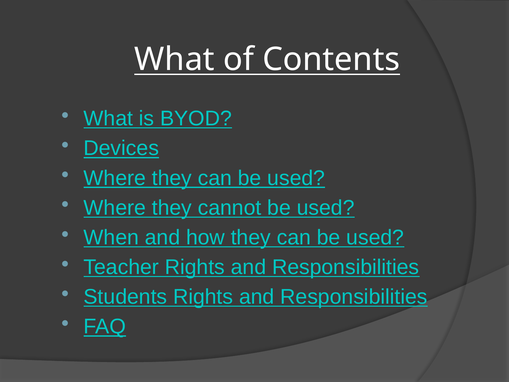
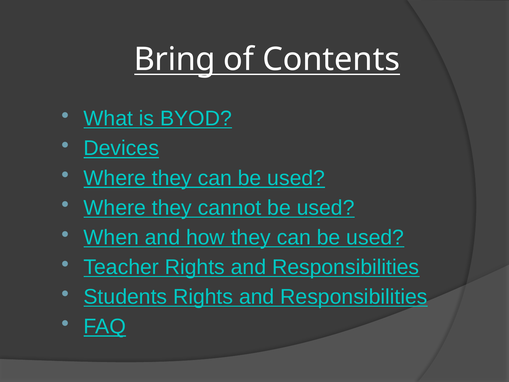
What at (174, 60): What -> Bring
